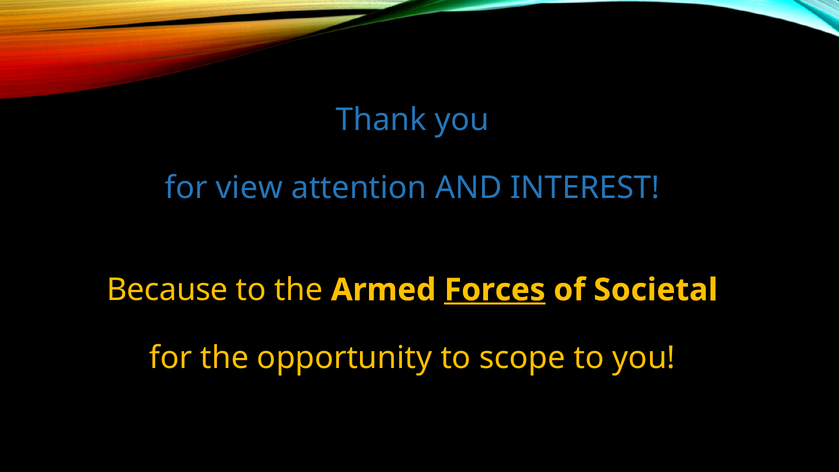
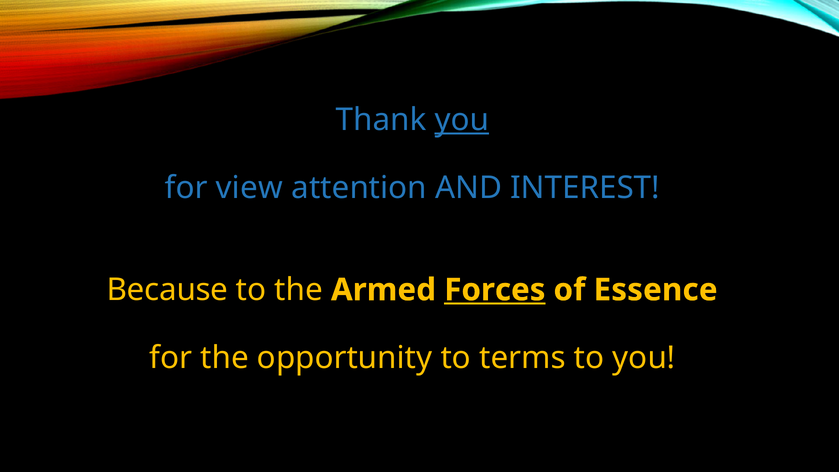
you at (462, 120) underline: none -> present
Societal: Societal -> Essence
scope: scope -> terms
